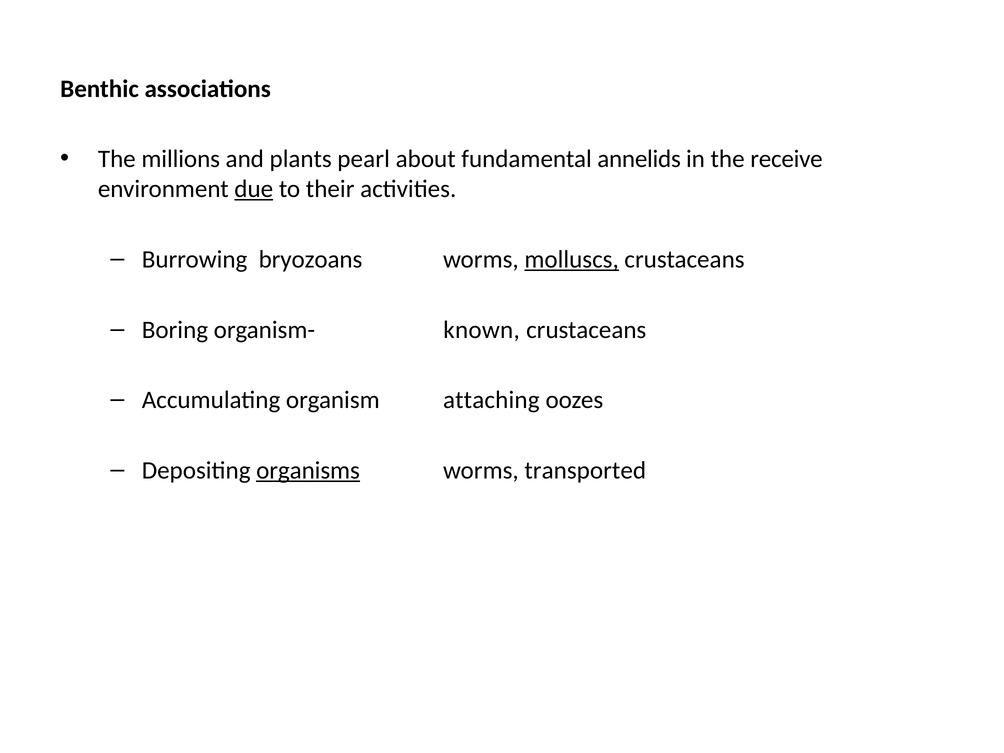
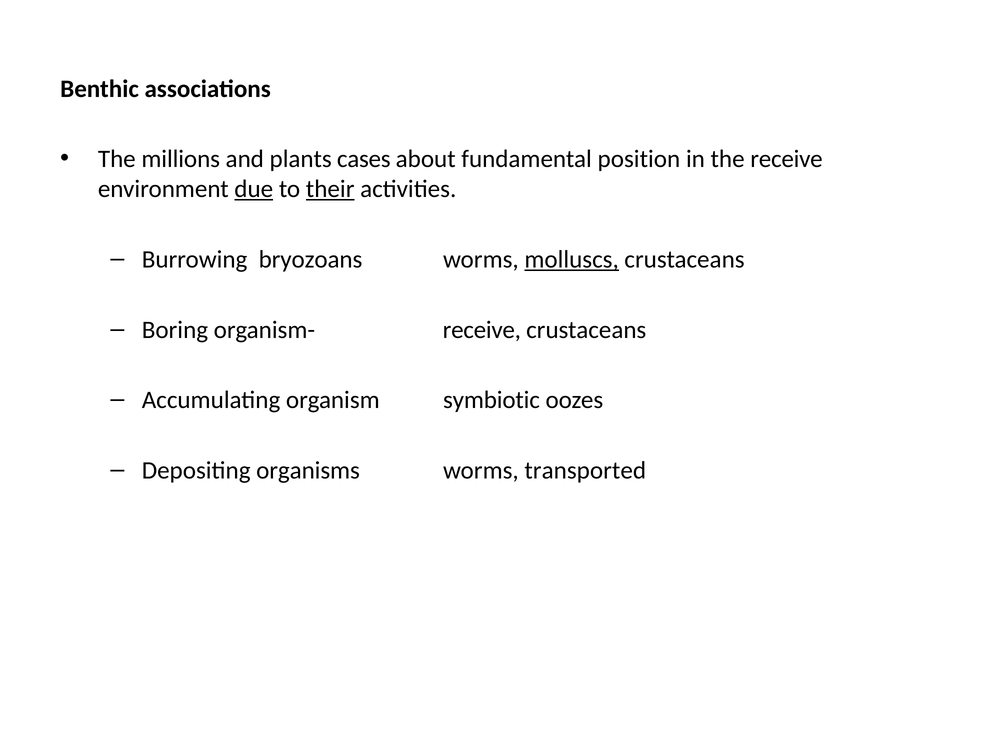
pearl: pearl -> cases
annelids: annelids -> position
their underline: none -> present
organism- known: known -> receive
attaching: attaching -> symbiotic
organisms underline: present -> none
